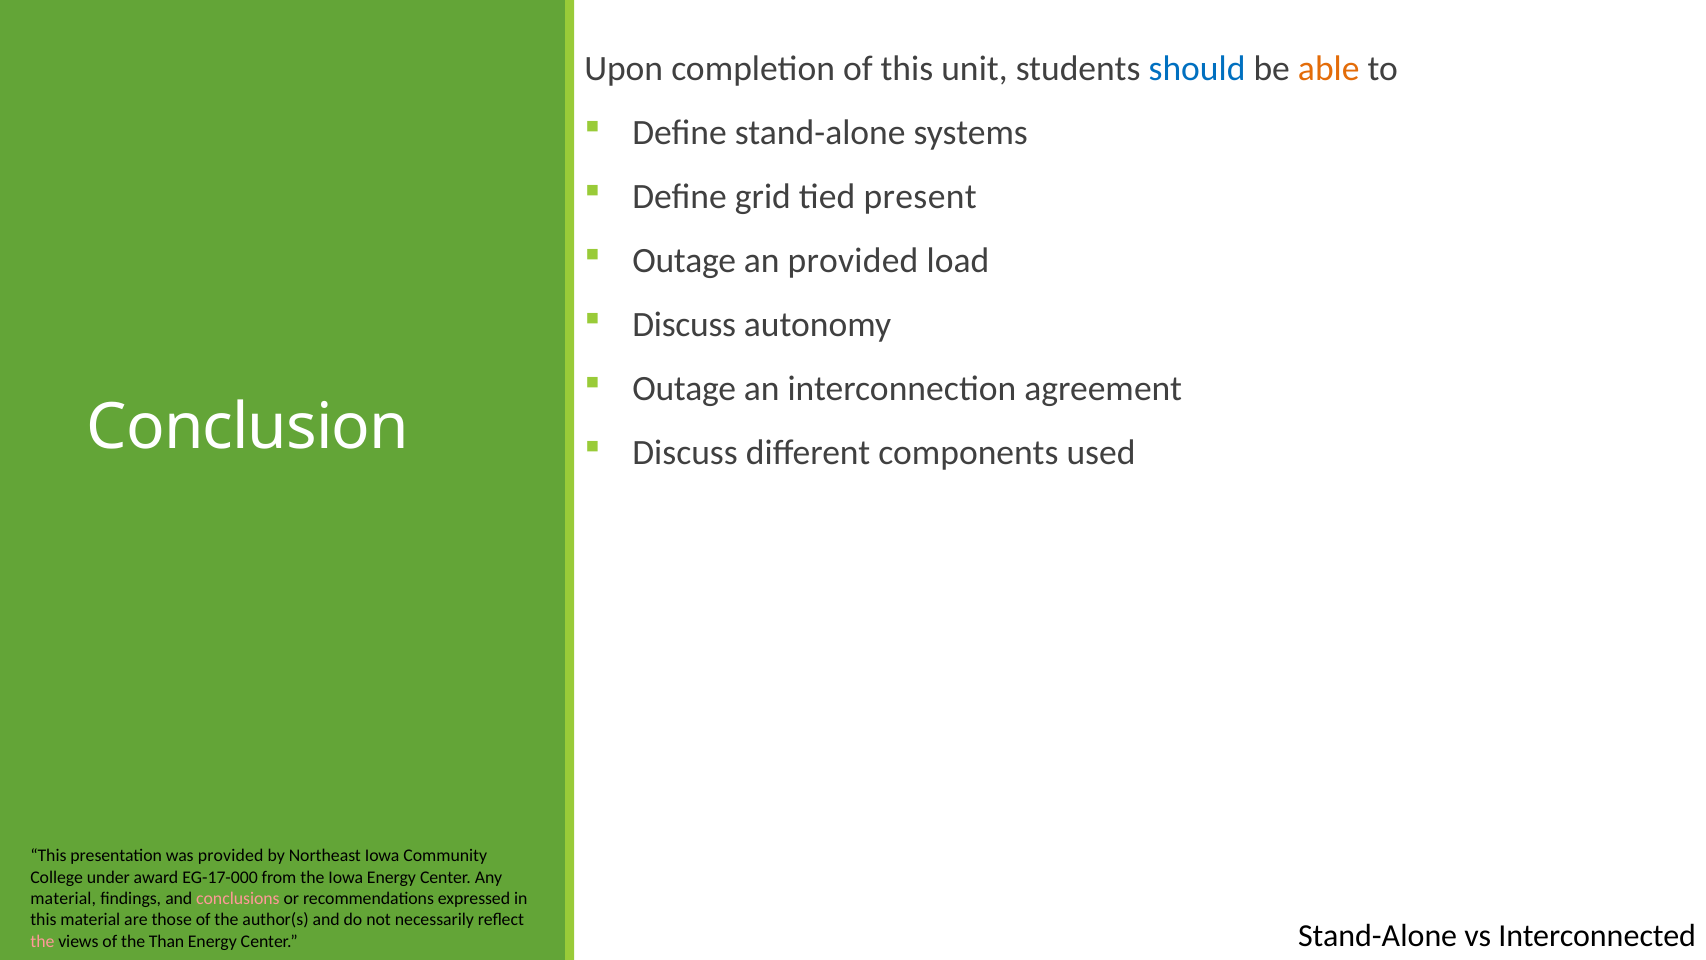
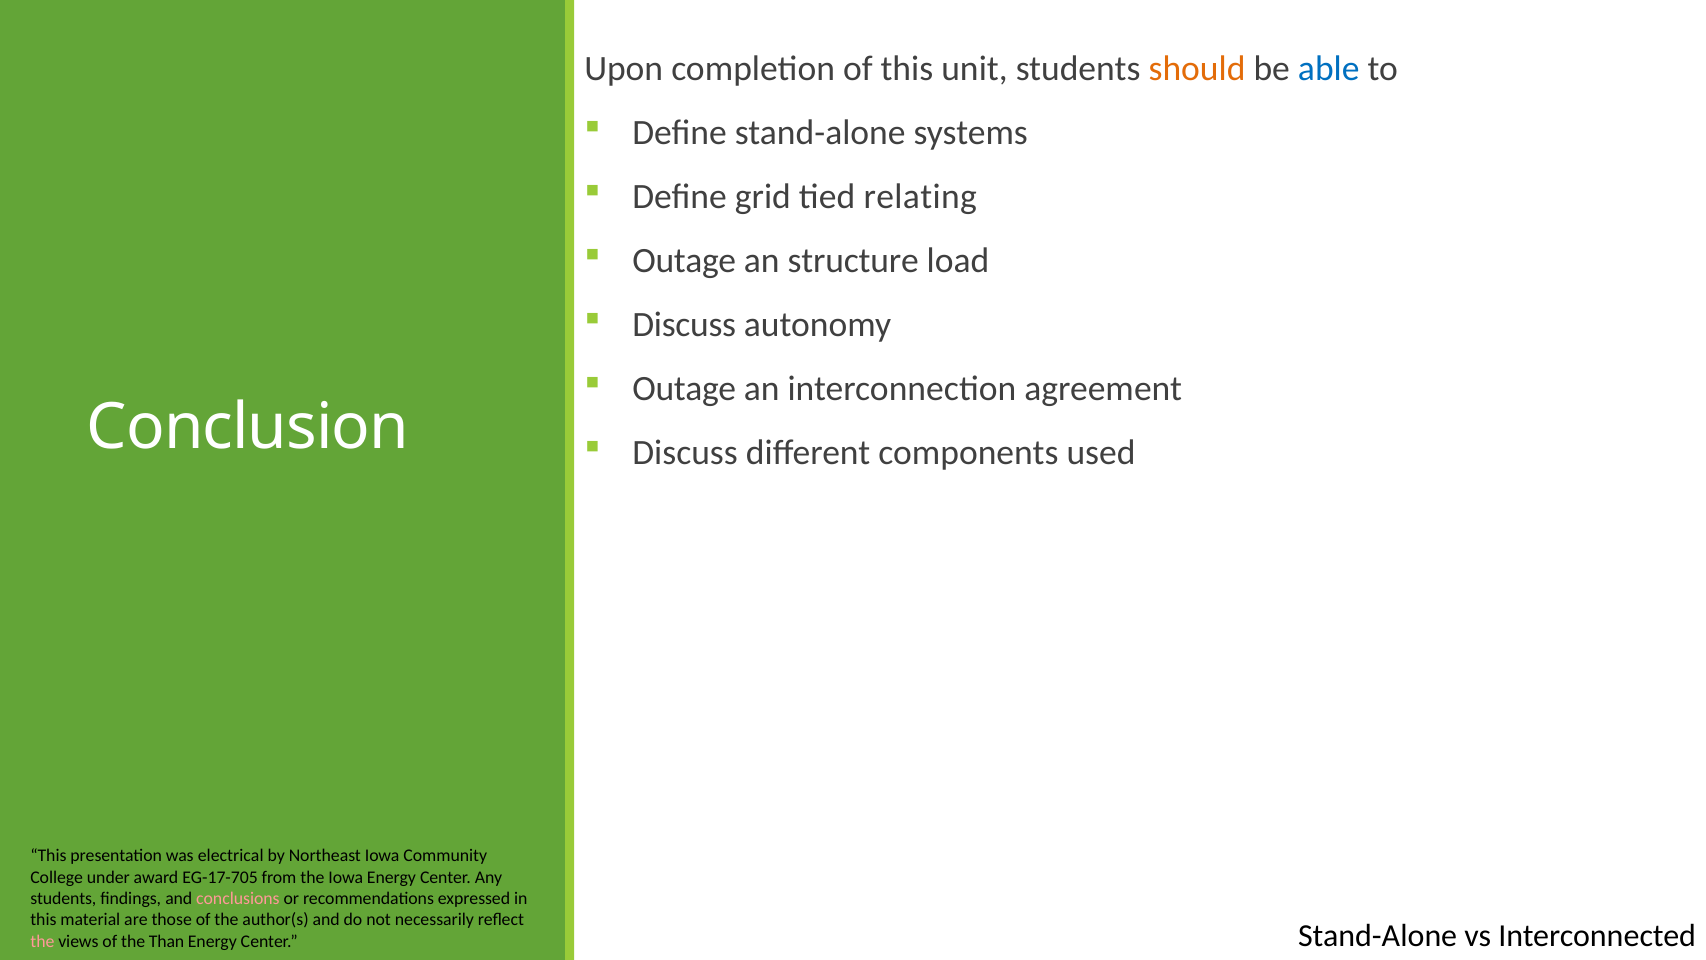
should colour: blue -> orange
able colour: orange -> blue
present: present -> relating
an provided: provided -> structure
was provided: provided -> electrical
EG-17-000: EG-17-000 -> EG-17-705
material at (63, 898): material -> students
